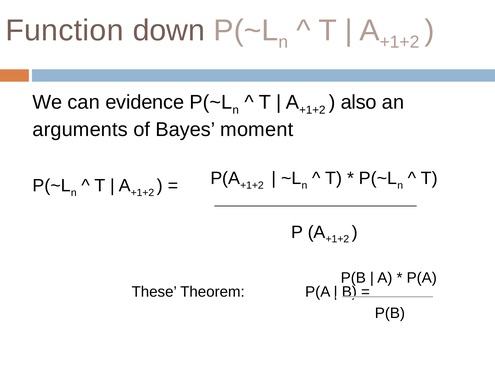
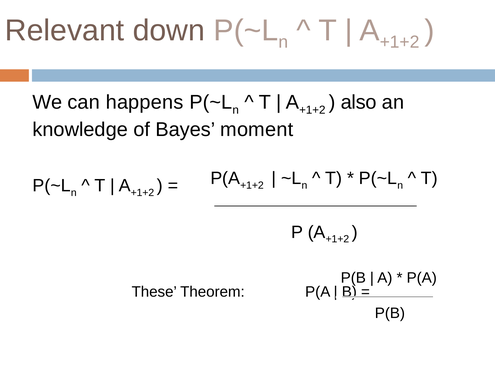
Function: Function -> Relevant
evidence: evidence -> happens
arguments: arguments -> knowledge
